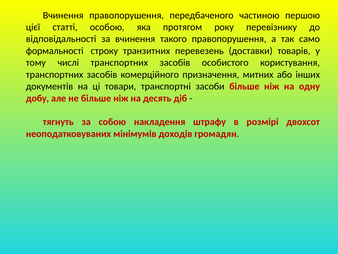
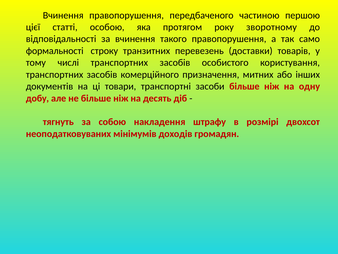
перевізнику: перевізнику -> зворотному
